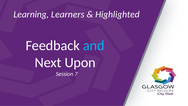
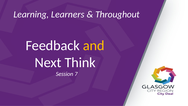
Highlighted: Highlighted -> Throughout
and colour: light blue -> yellow
Upon: Upon -> Think
